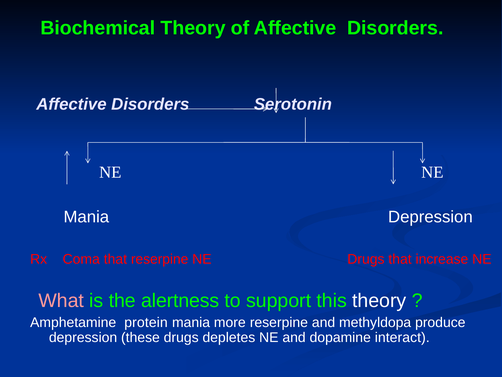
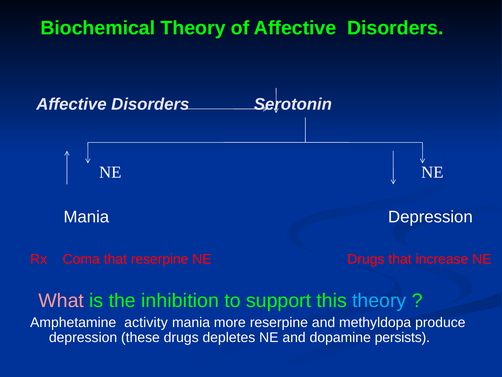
alertness: alertness -> inhibition
theory at (379, 300) colour: white -> light blue
protein: protein -> activity
interact: interact -> persists
